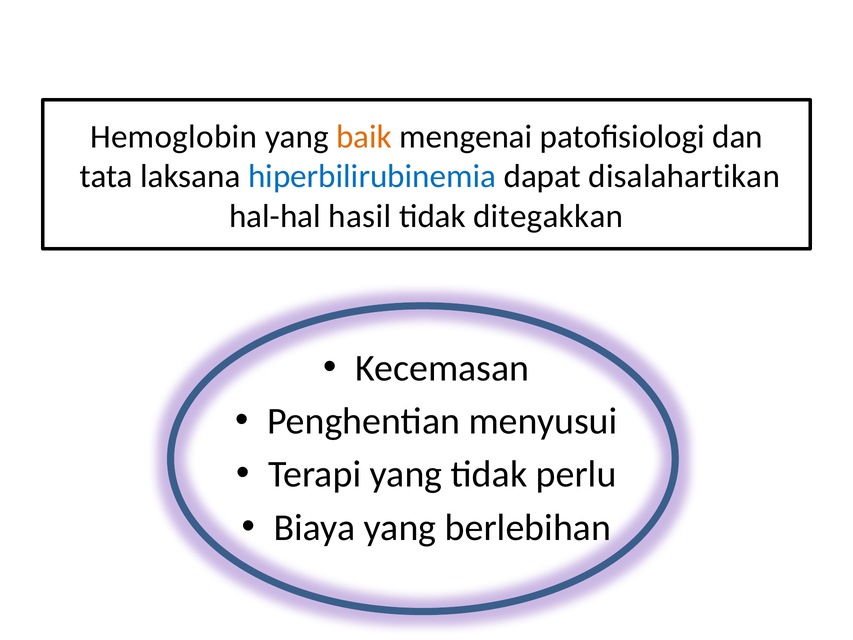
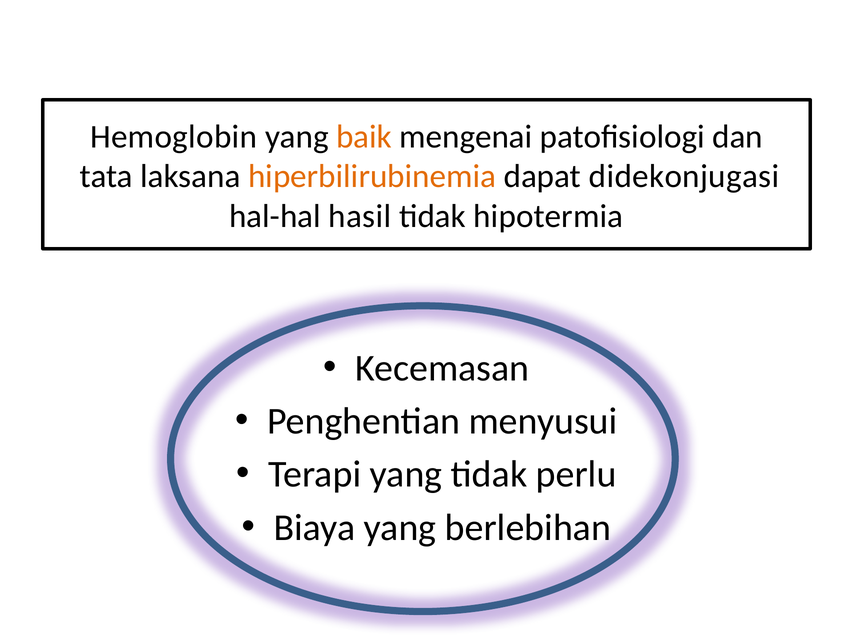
hiperbilirubinemia colour: blue -> orange
disalahartikan: disalahartikan -> didekonjugasi
ditegakkan: ditegakkan -> hipotermia
